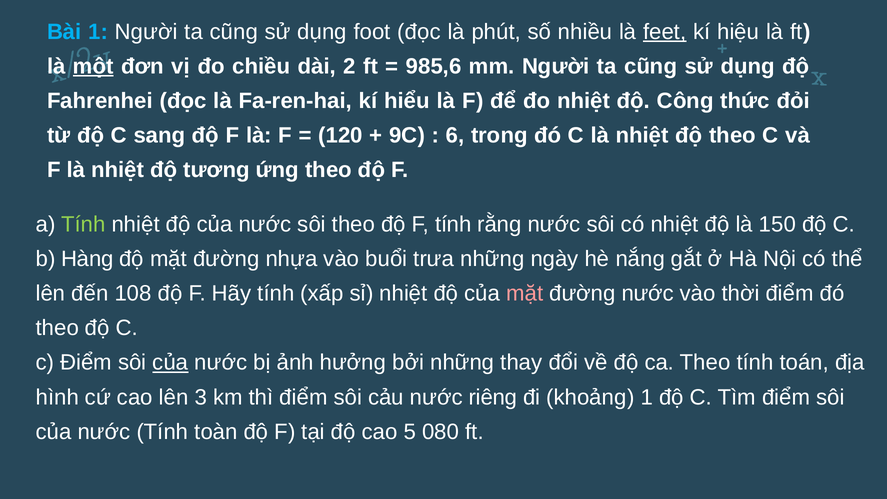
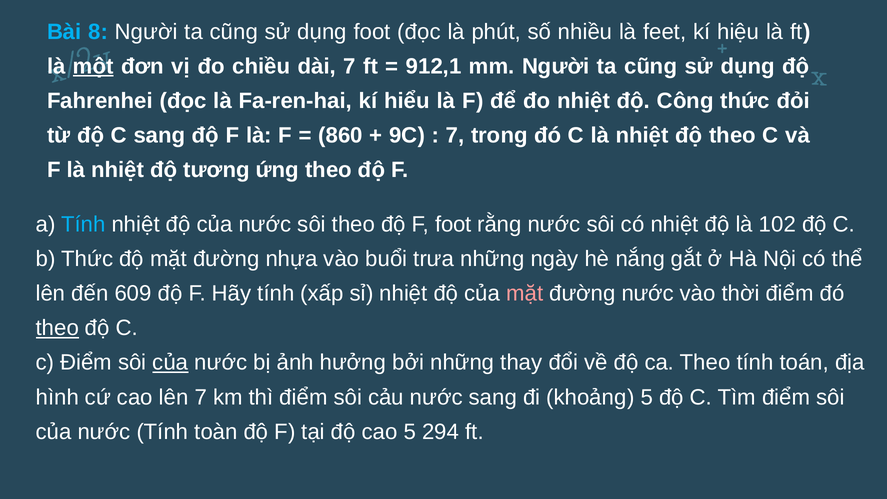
Bài 1: 1 -> 8
feet underline: present -> none
dài 2: 2 -> 7
985,6: 985,6 -> 912,1
120: 120 -> 860
6 at (455, 135): 6 -> 7
Tính at (83, 224) colour: light green -> light blue
F tính: tính -> foot
150: 150 -> 102
b Hàng: Hàng -> Thức
108: 108 -> 609
theo at (57, 328) underline: none -> present
lên 3: 3 -> 7
nước riêng: riêng -> sang
khoảng 1: 1 -> 5
080: 080 -> 294
